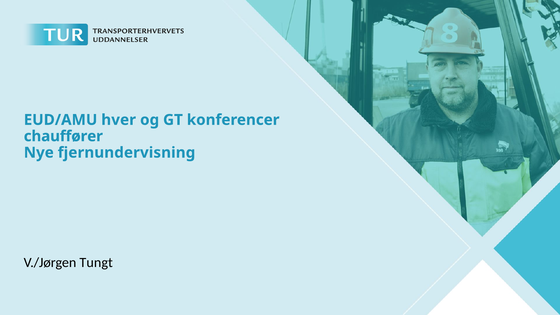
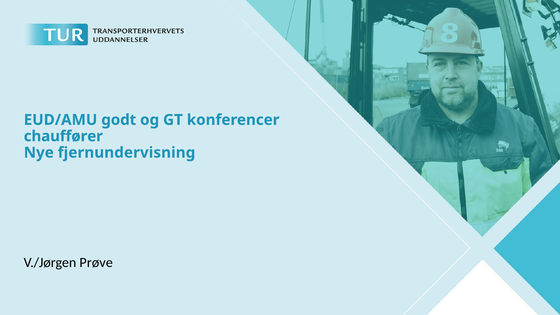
hver: hver -> godt
Tungt: Tungt -> Prøve
